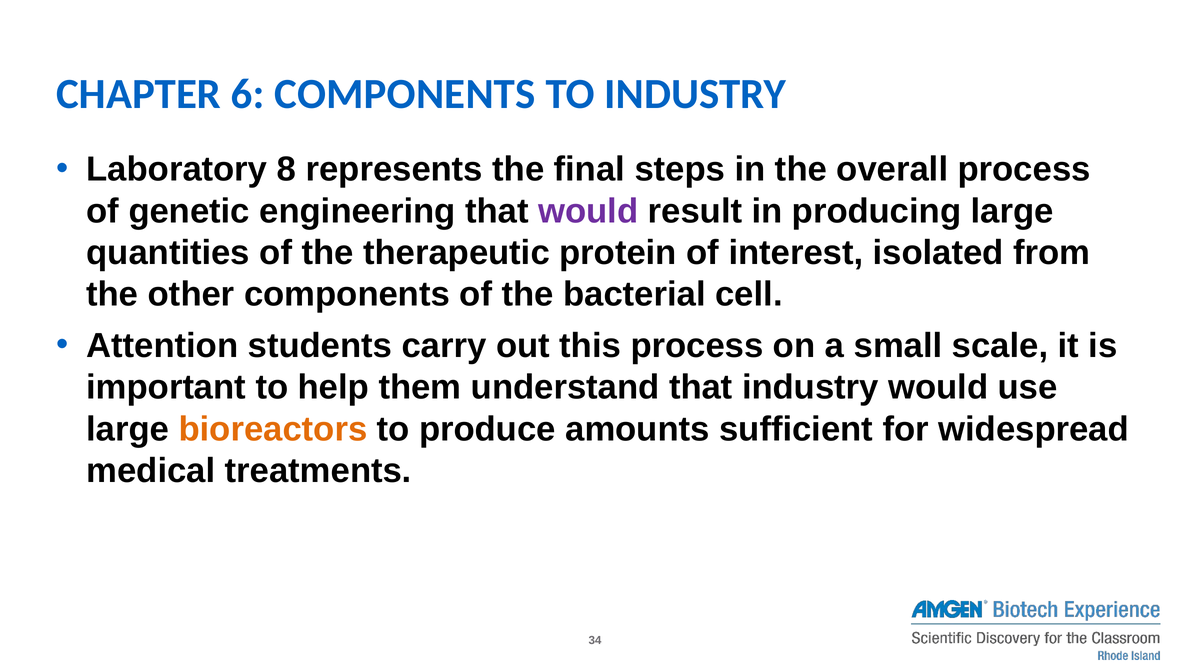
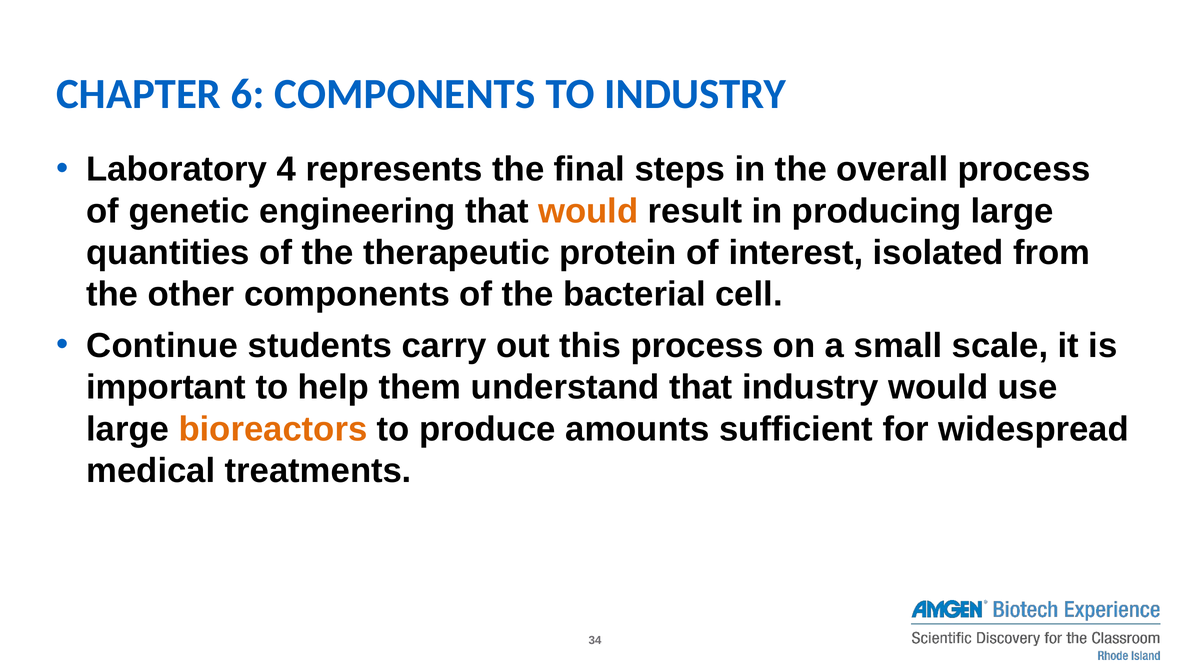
8: 8 -> 4
would at (588, 211) colour: purple -> orange
Attention: Attention -> Continue
